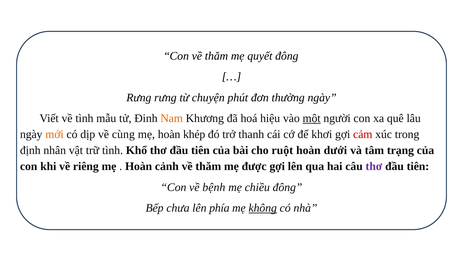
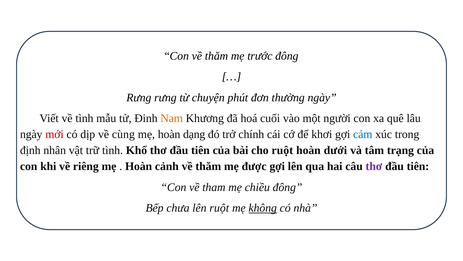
quyết: quyết -> trước
hiệu: hiệu -> cuối
một underline: present -> none
mới colour: orange -> red
khép: khép -> dạng
thanh: thanh -> chính
cảm colour: red -> blue
bệnh: bệnh -> tham
lên phía: phía -> ruột
